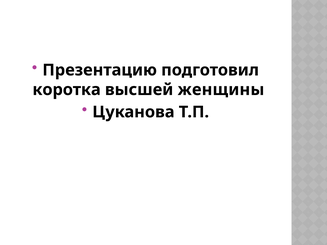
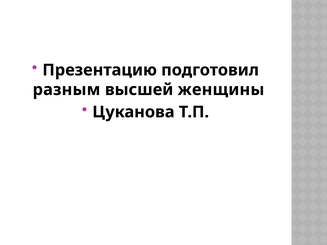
коротка: коротка -> разным
